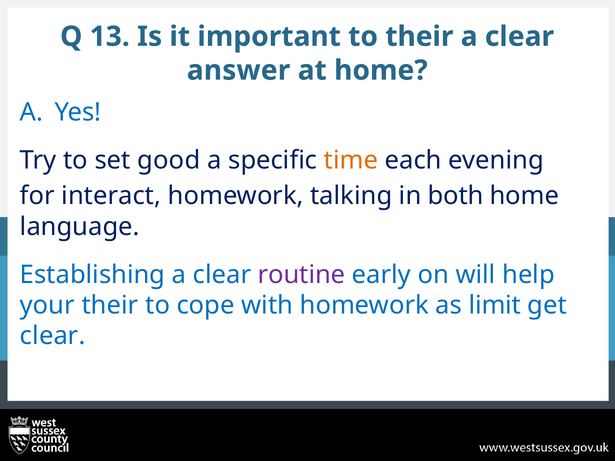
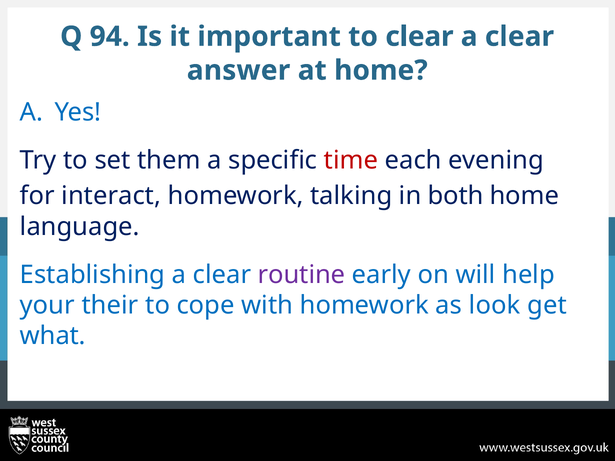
13: 13 -> 94
to their: their -> clear
good: good -> them
time colour: orange -> red
limit: limit -> look
clear at (53, 336): clear -> what
